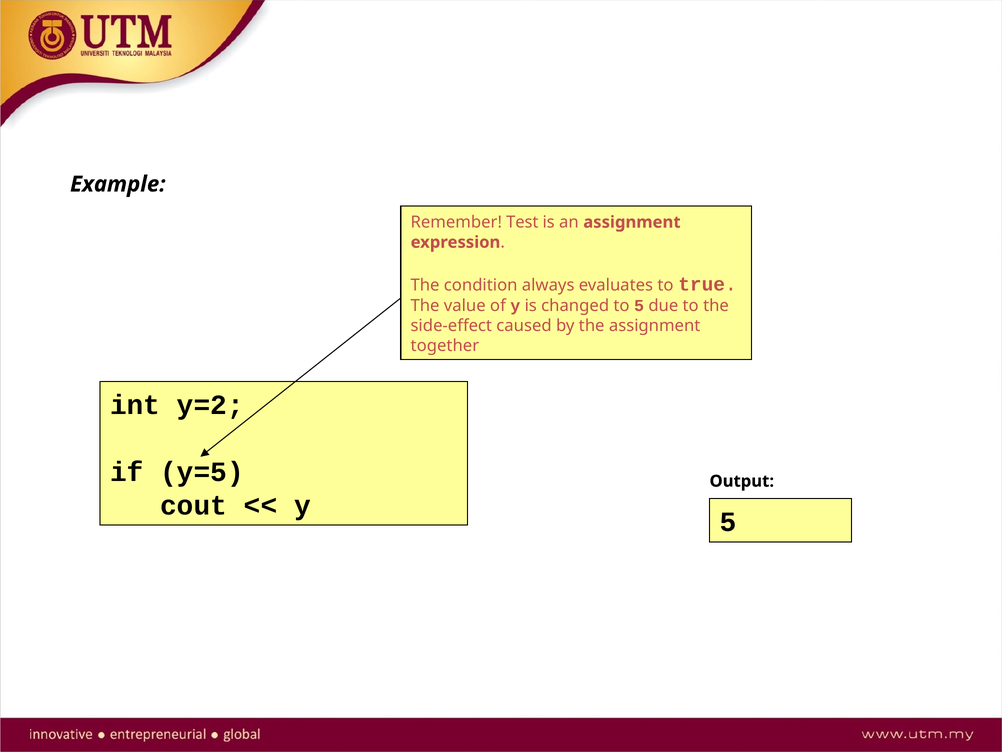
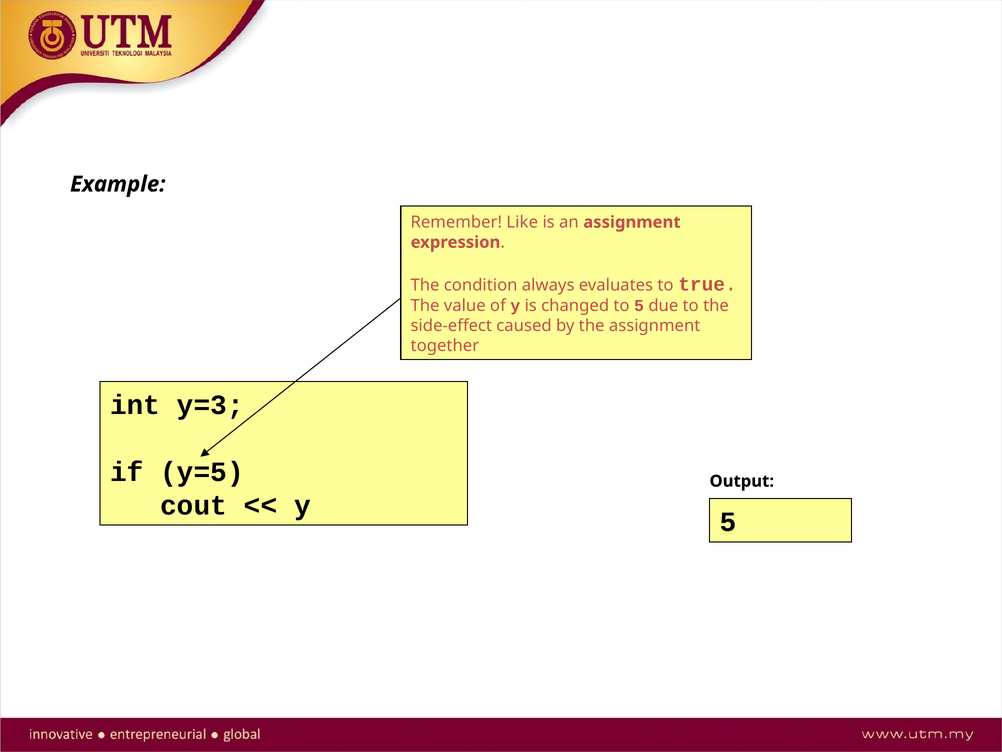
Test: Test -> Like
y=2: y=2 -> y=3
